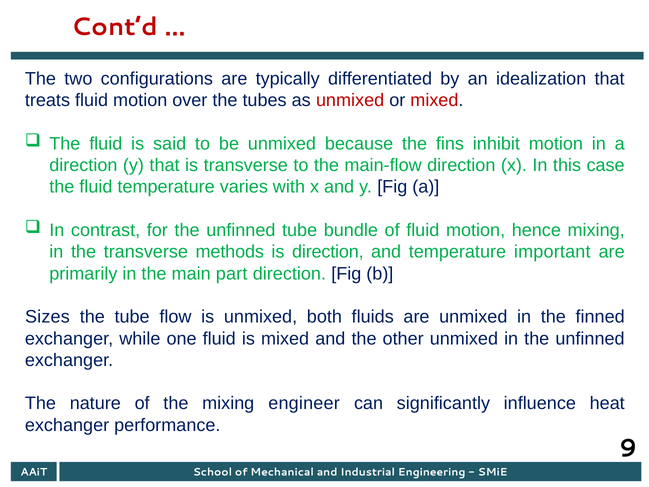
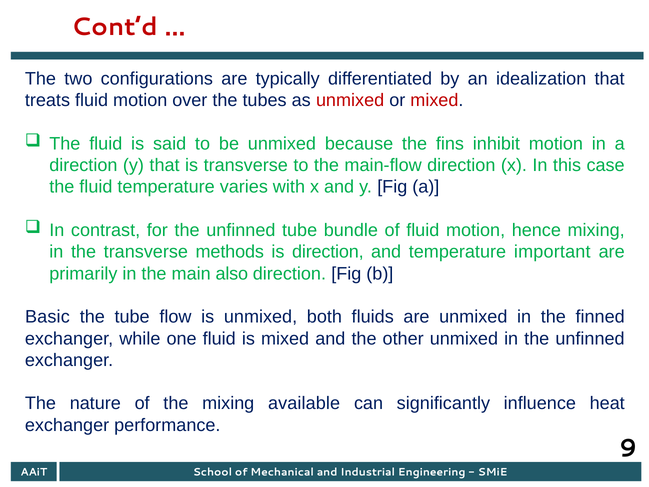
part: part -> also
Sizes: Sizes -> Basic
engineer: engineer -> available
